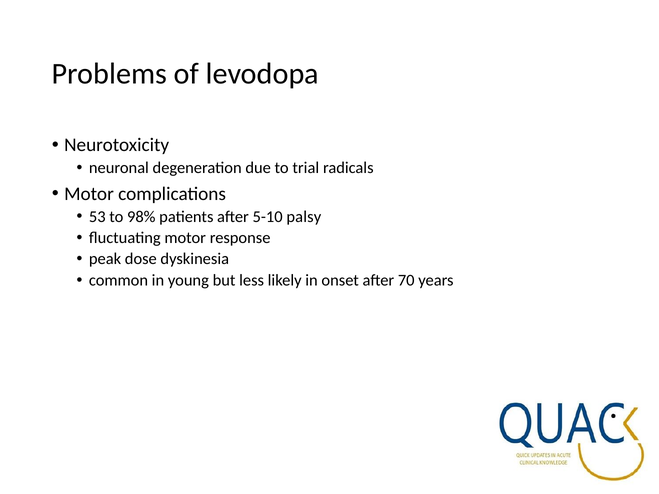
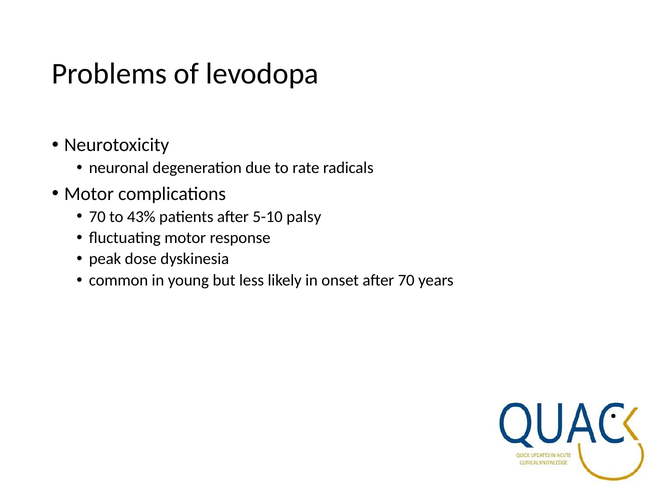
trial: trial -> rate
53 at (97, 217): 53 -> 70
98%: 98% -> 43%
